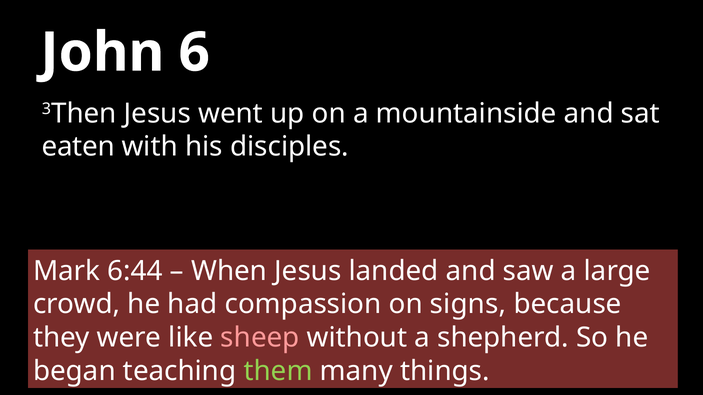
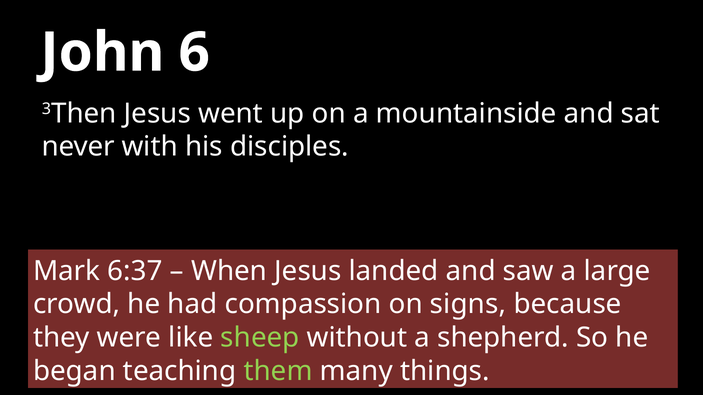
eaten: eaten -> never
6:44: 6:44 -> 6:37
sheep colour: pink -> light green
